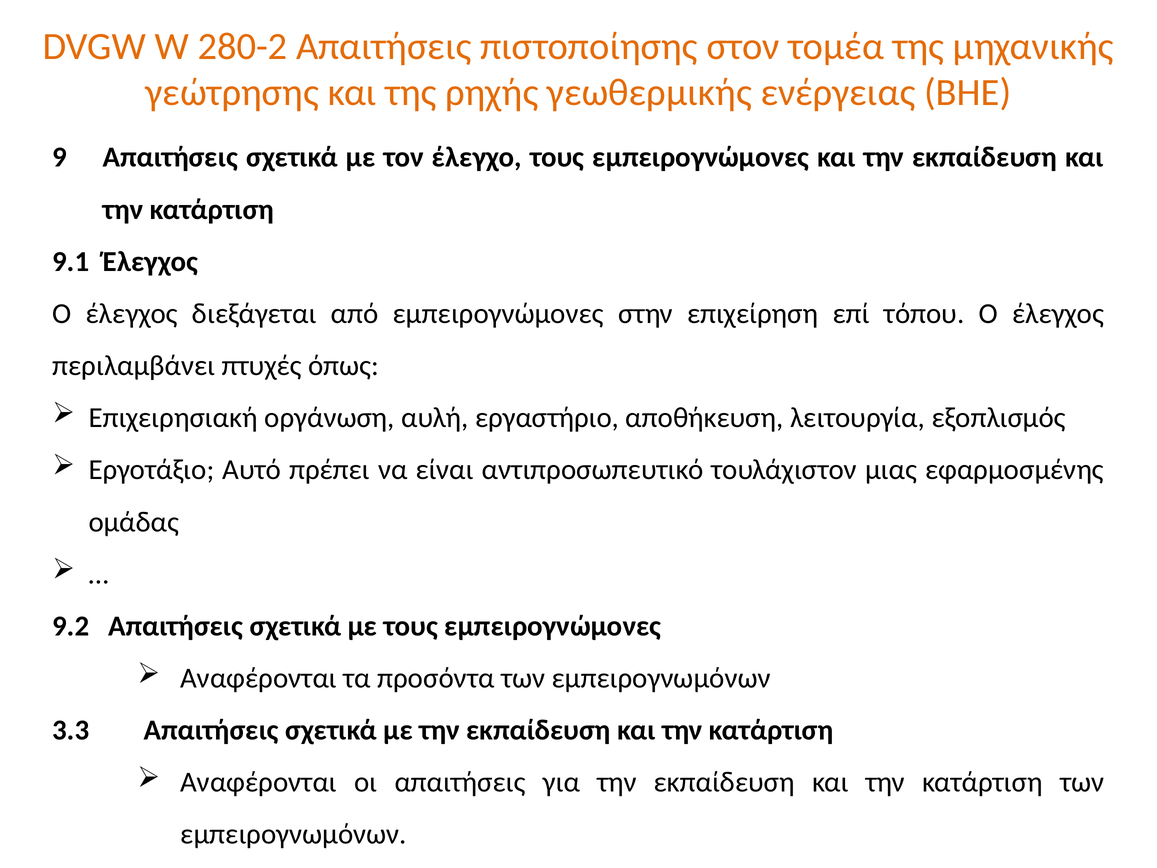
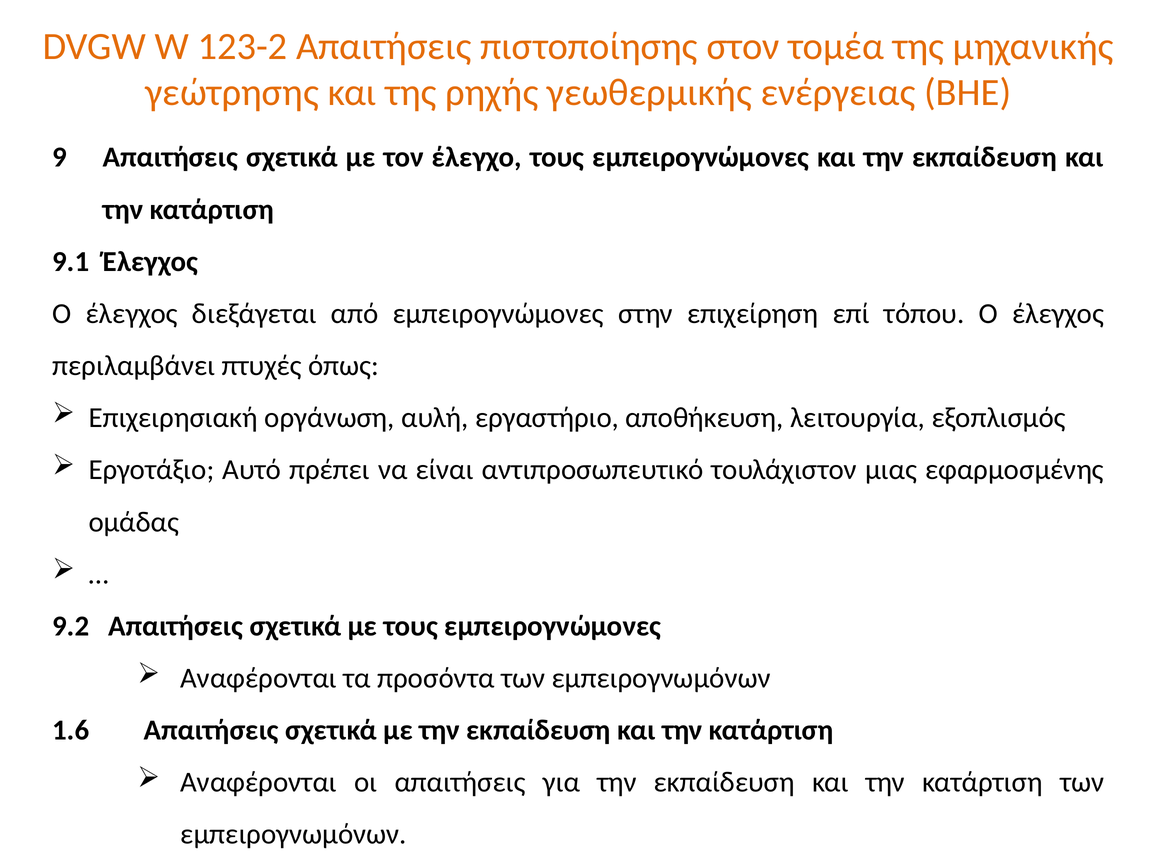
280-2: 280-2 -> 123-2
3.3: 3.3 -> 1.6
